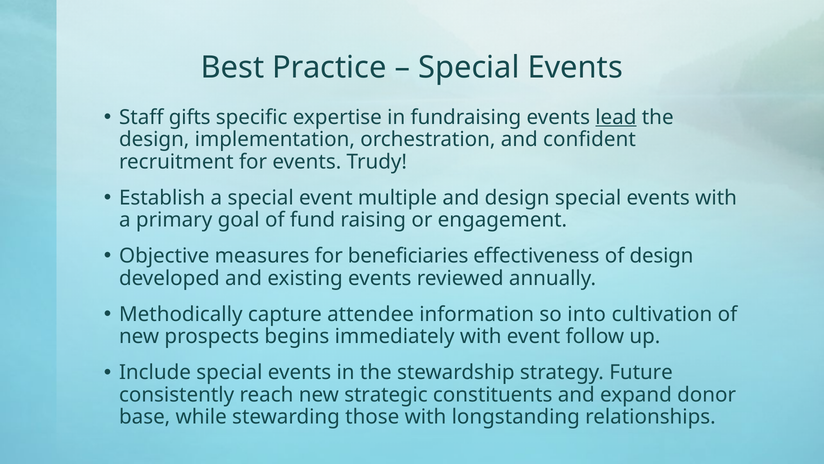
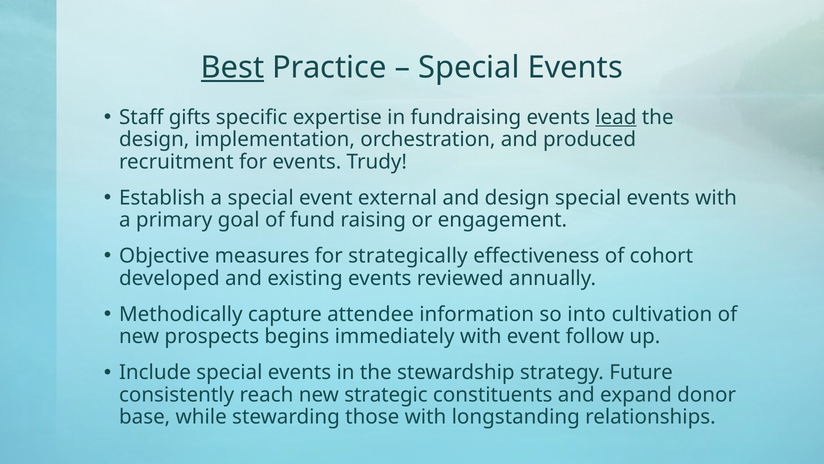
Best underline: none -> present
confident: confident -> produced
multiple: multiple -> external
beneficiaries: beneficiaries -> strategically
of design: design -> cohort
